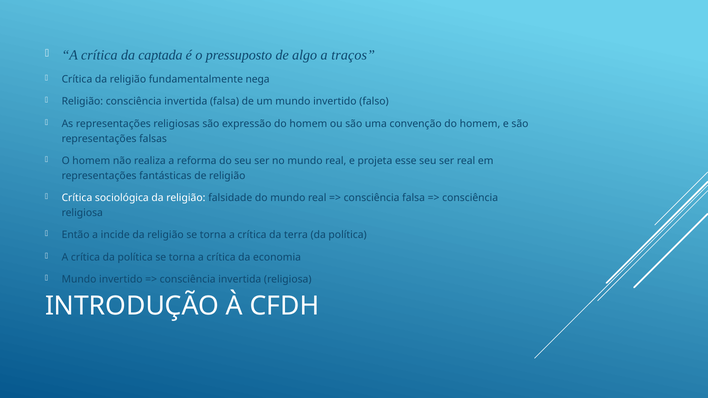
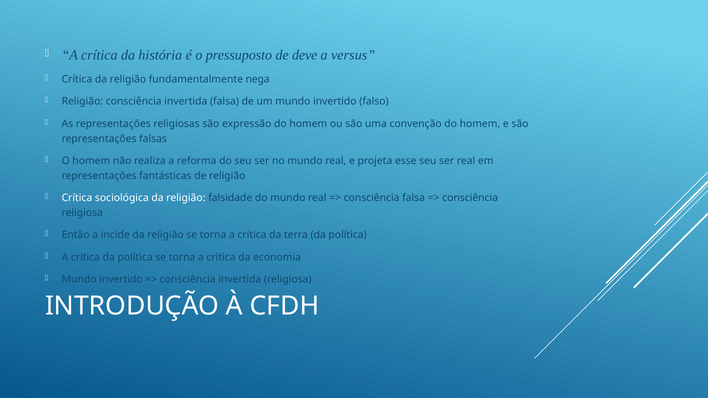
captada: captada -> história
algo: algo -> deve
traços: traços -> versus
